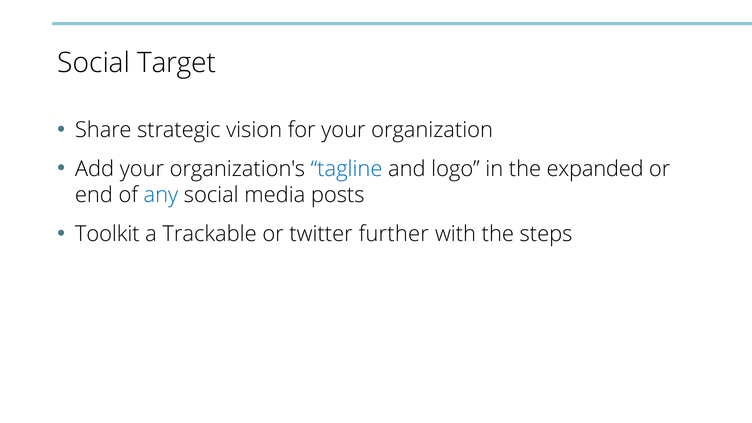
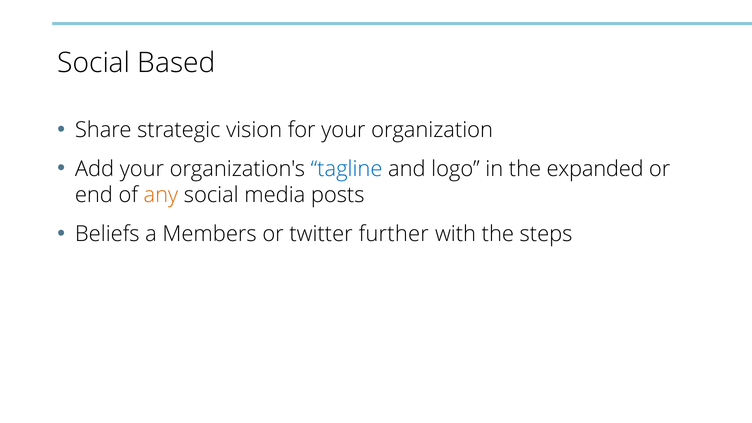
Target: Target -> Based
any colour: blue -> orange
Toolkit: Toolkit -> Beliefs
Trackable: Trackable -> Members
